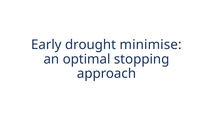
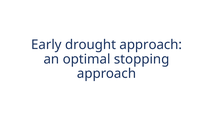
drought minimise: minimise -> approach
